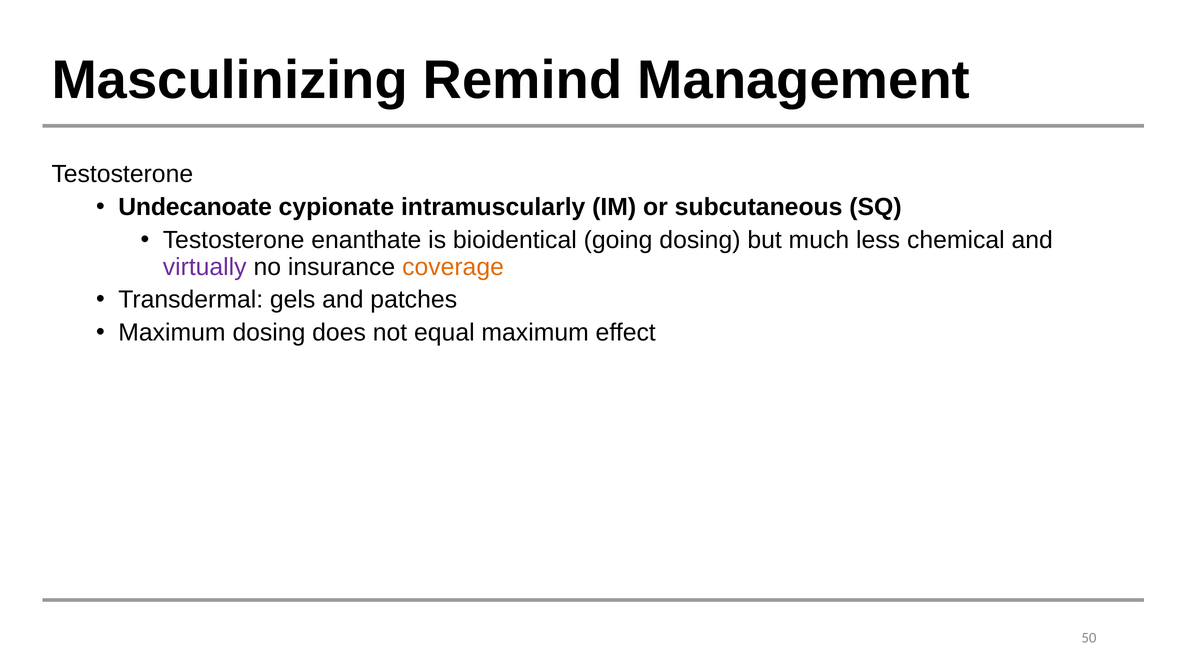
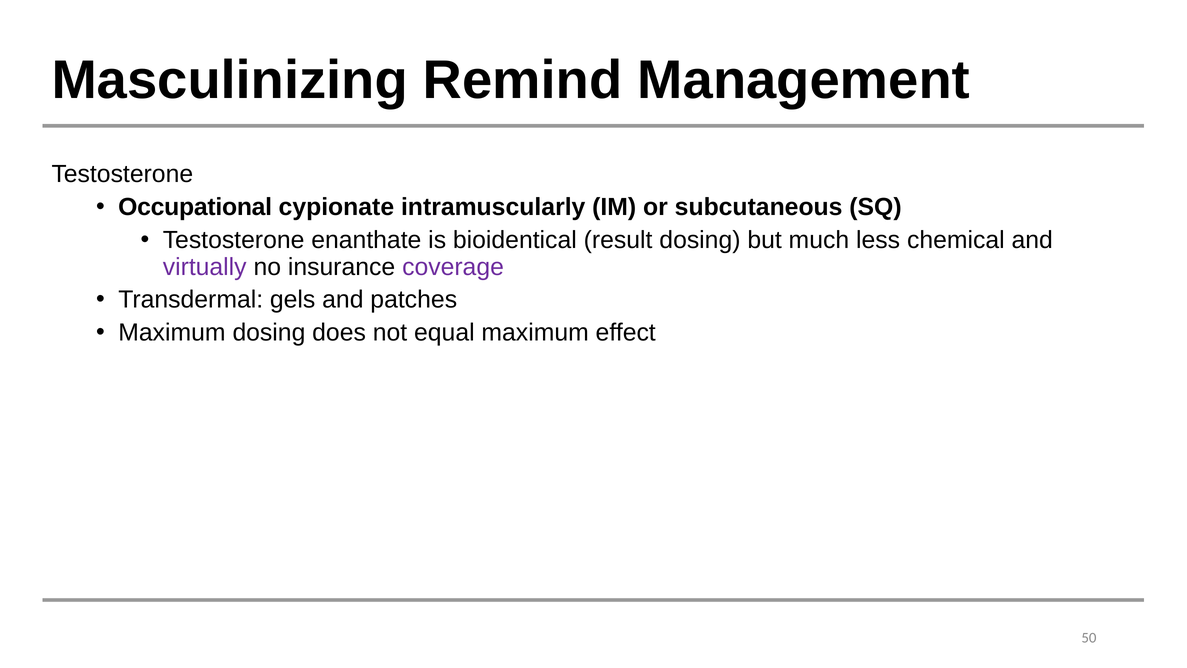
Undecanoate: Undecanoate -> Occupational
going: going -> result
coverage colour: orange -> purple
